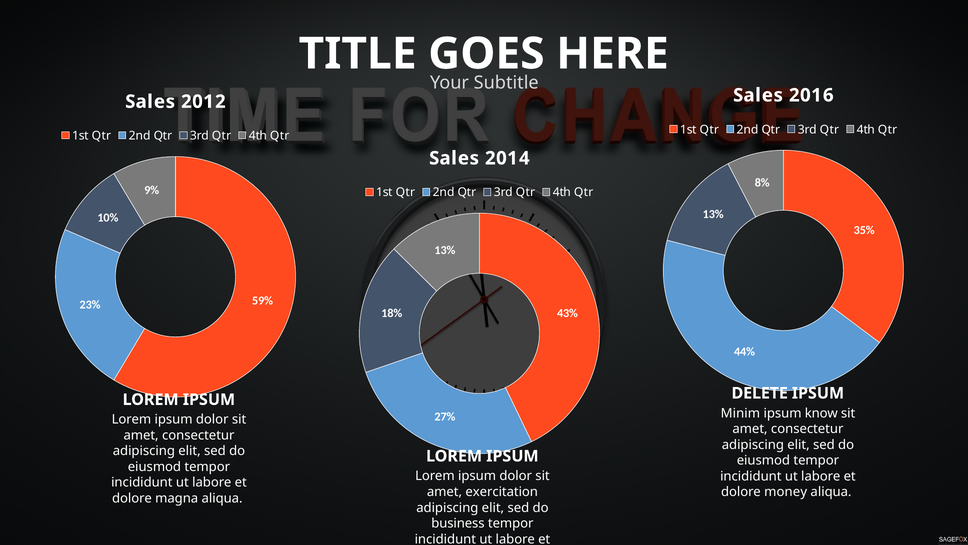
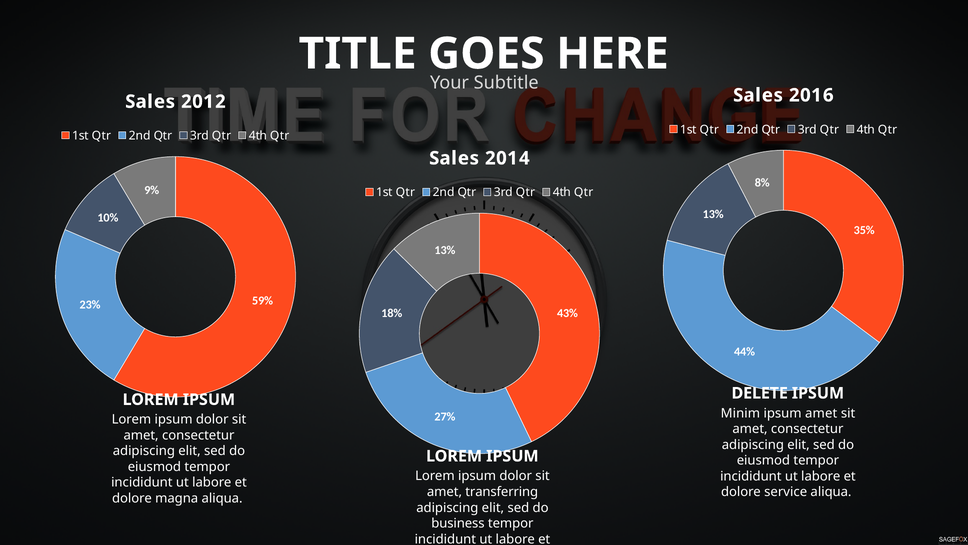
ipsum know: know -> amet
exercitation: exercitation -> transferring
money: money -> service
